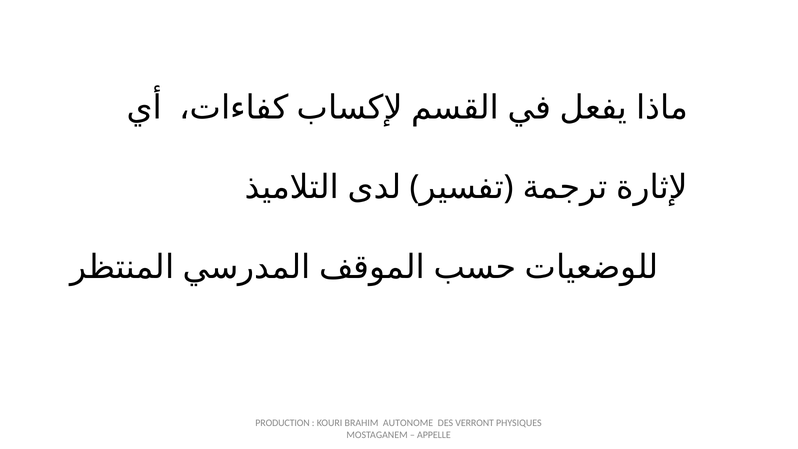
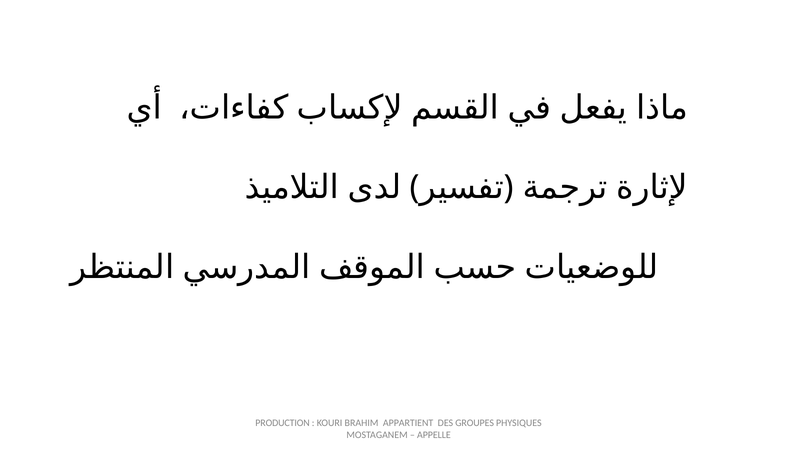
AUTONOME: AUTONOME -> APPARTIENT
VERRONT: VERRONT -> GROUPES
